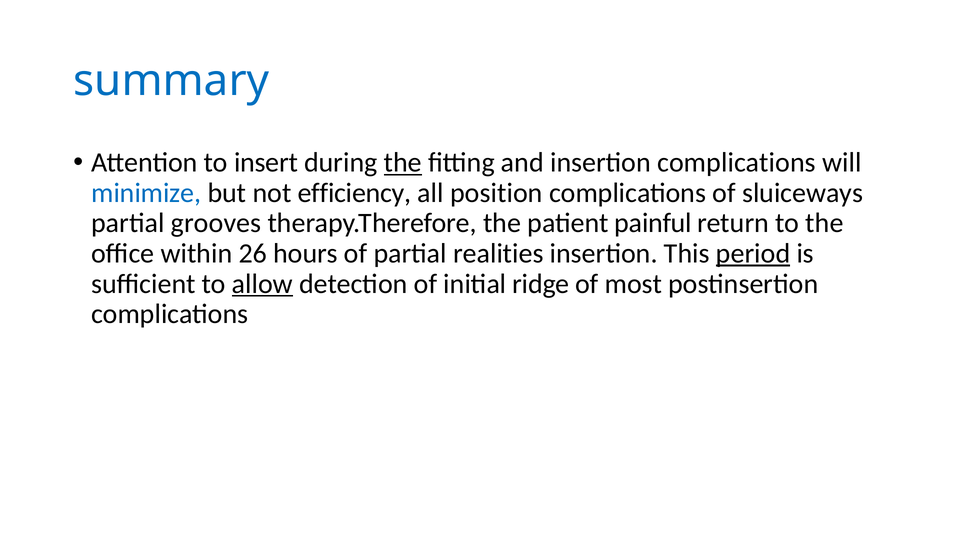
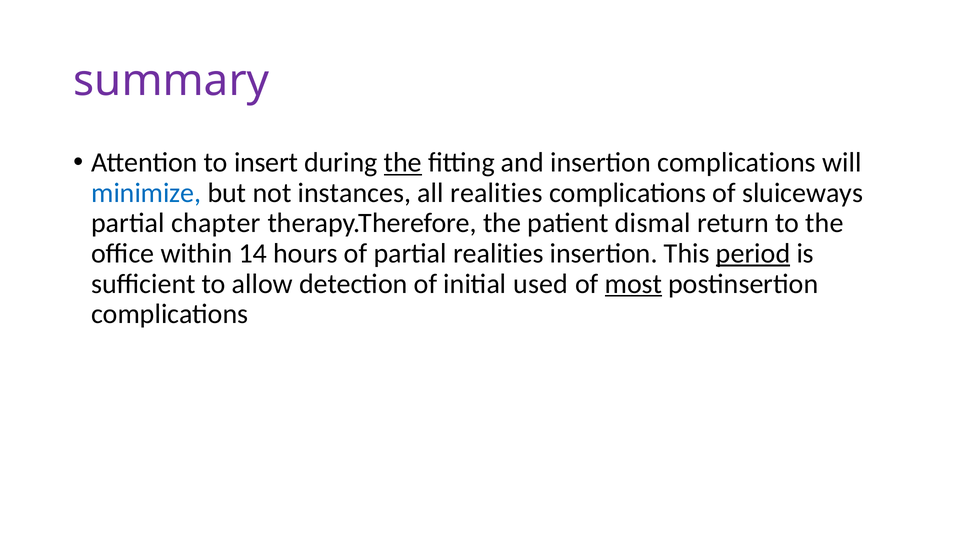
summary colour: blue -> purple
efficiency: efficiency -> instances
all position: position -> realities
grooves: grooves -> chapter
painful: painful -> dismal
26: 26 -> 14
allow underline: present -> none
ridge: ridge -> used
most underline: none -> present
